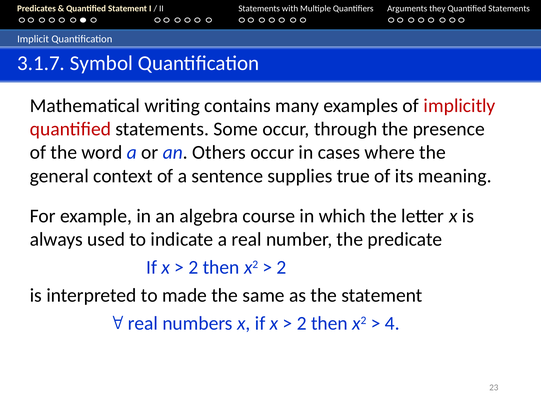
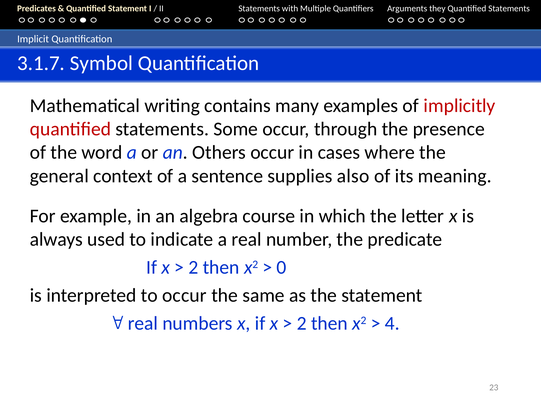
true: true -> also
2 at (282, 267): 2 -> 0
to made: made -> occur
